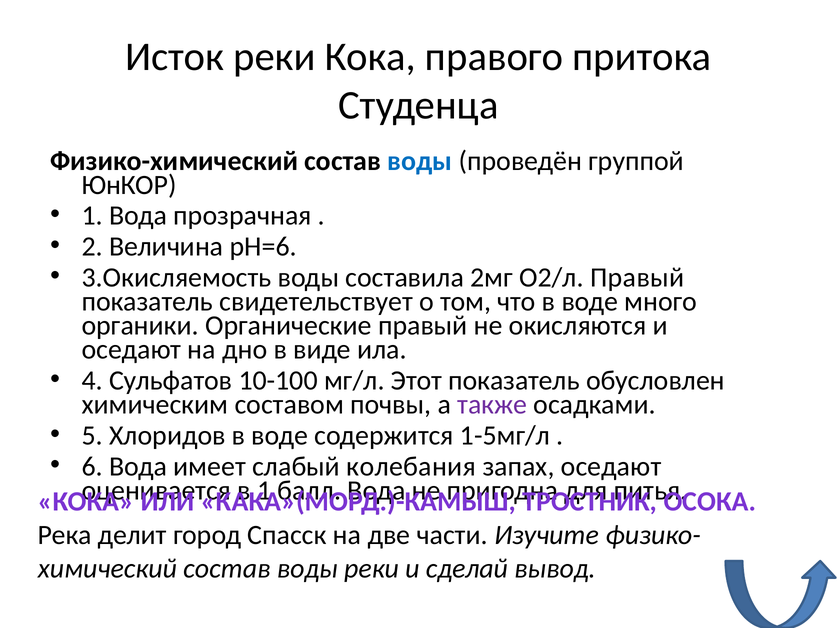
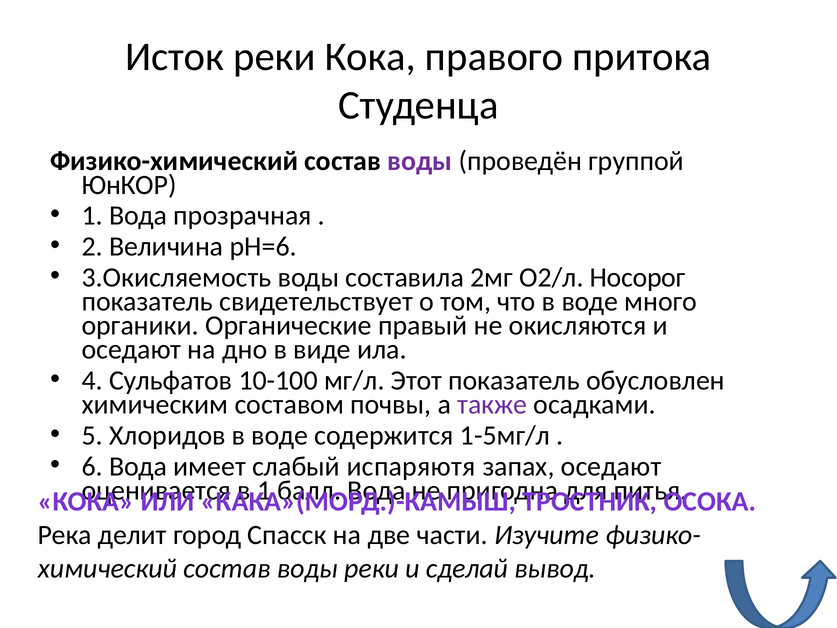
воды at (420, 161) colour: blue -> purple
О2/л Правый: Правый -> Носорог
колебания: колебания -> испаряютя
